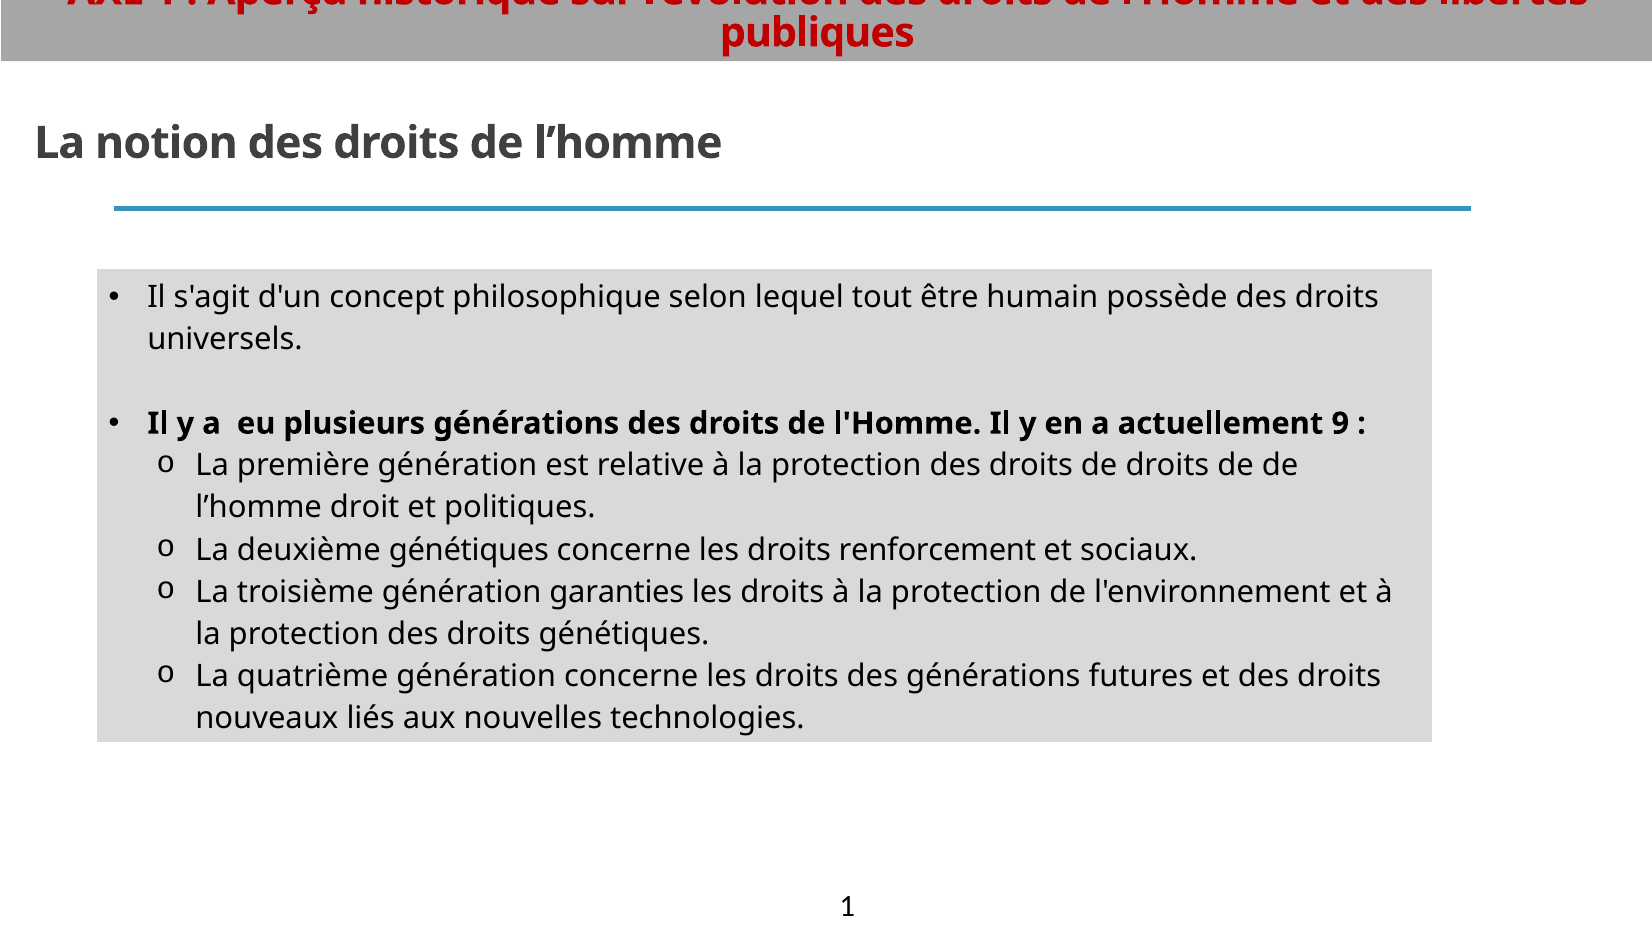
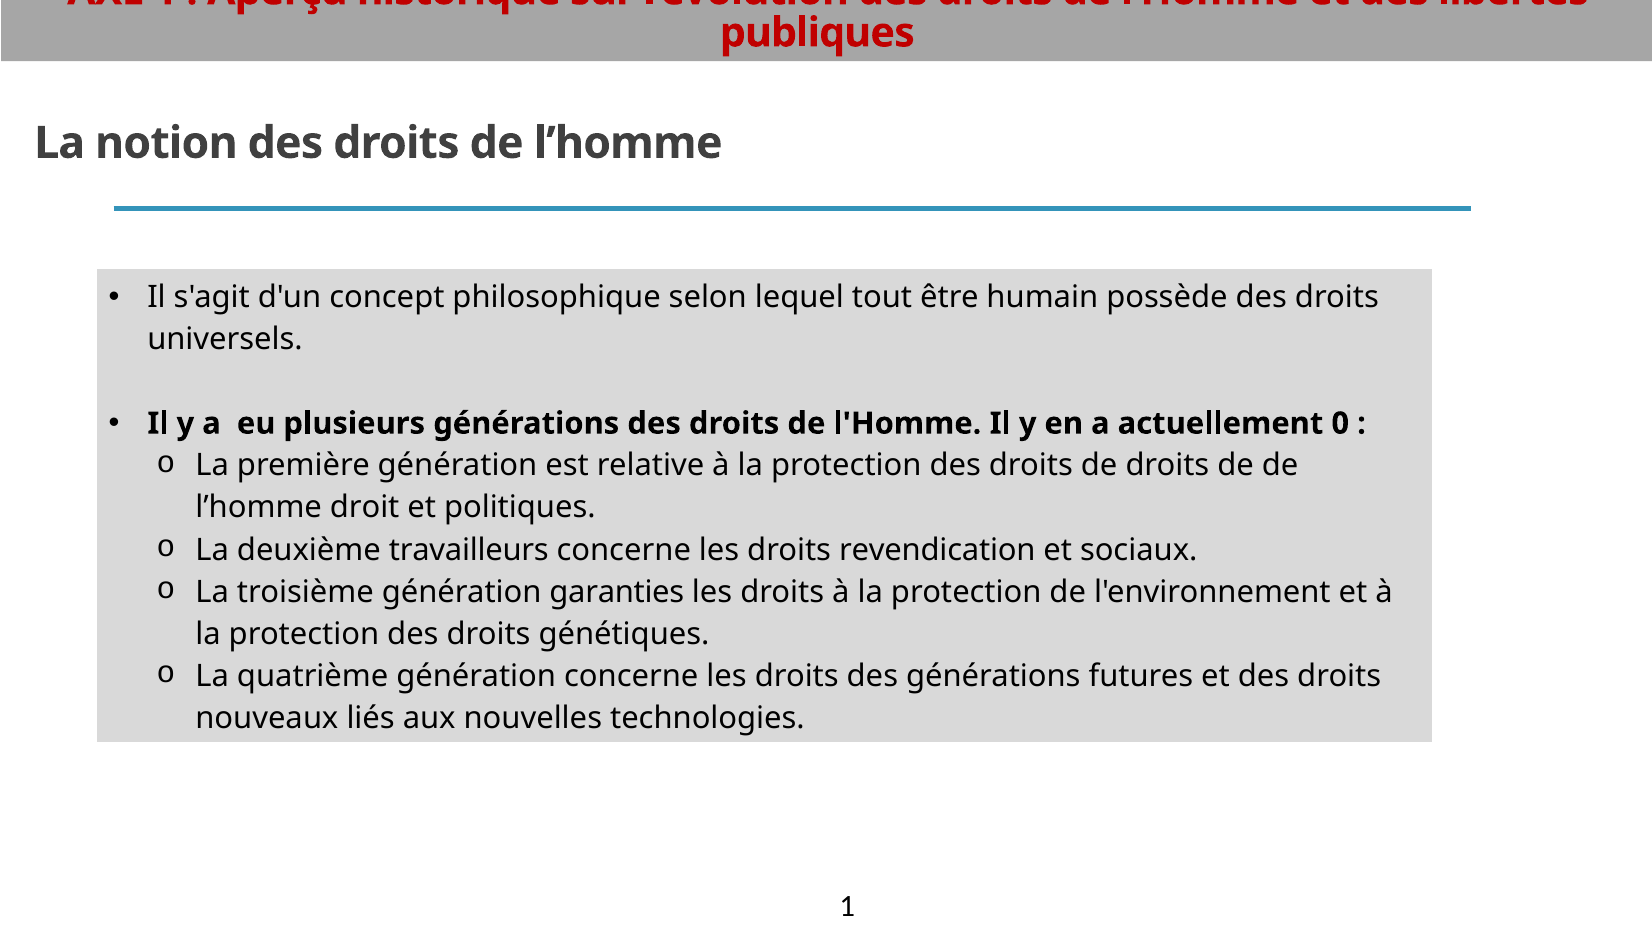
9: 9 -> 0
deuxième génétiques: génétiques -> travailleurs
renforcement: renforcement -> revendication
